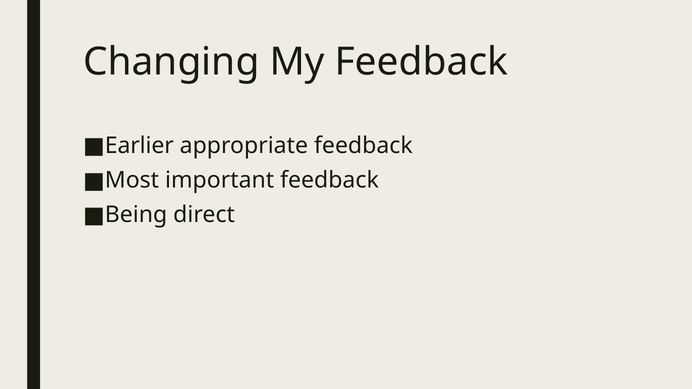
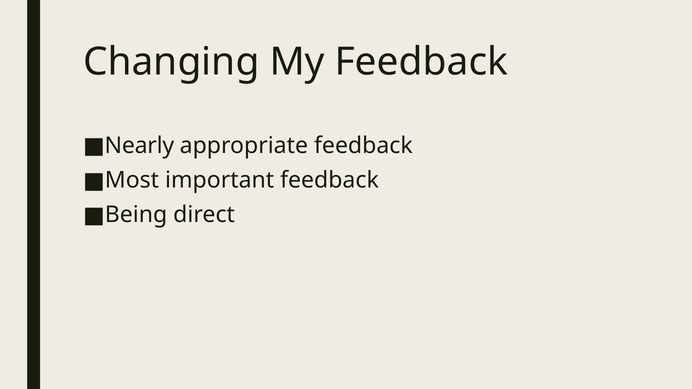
Earlier: Earlier -> Nearly
